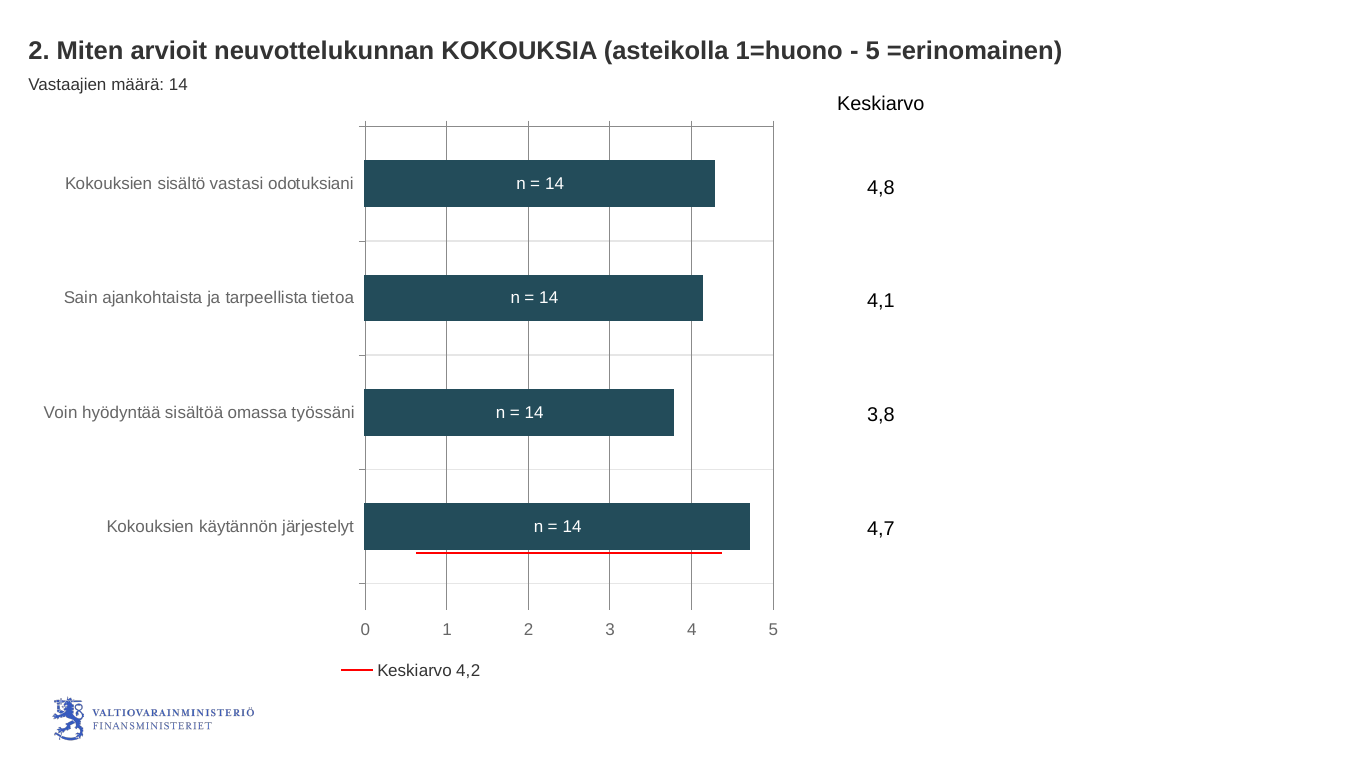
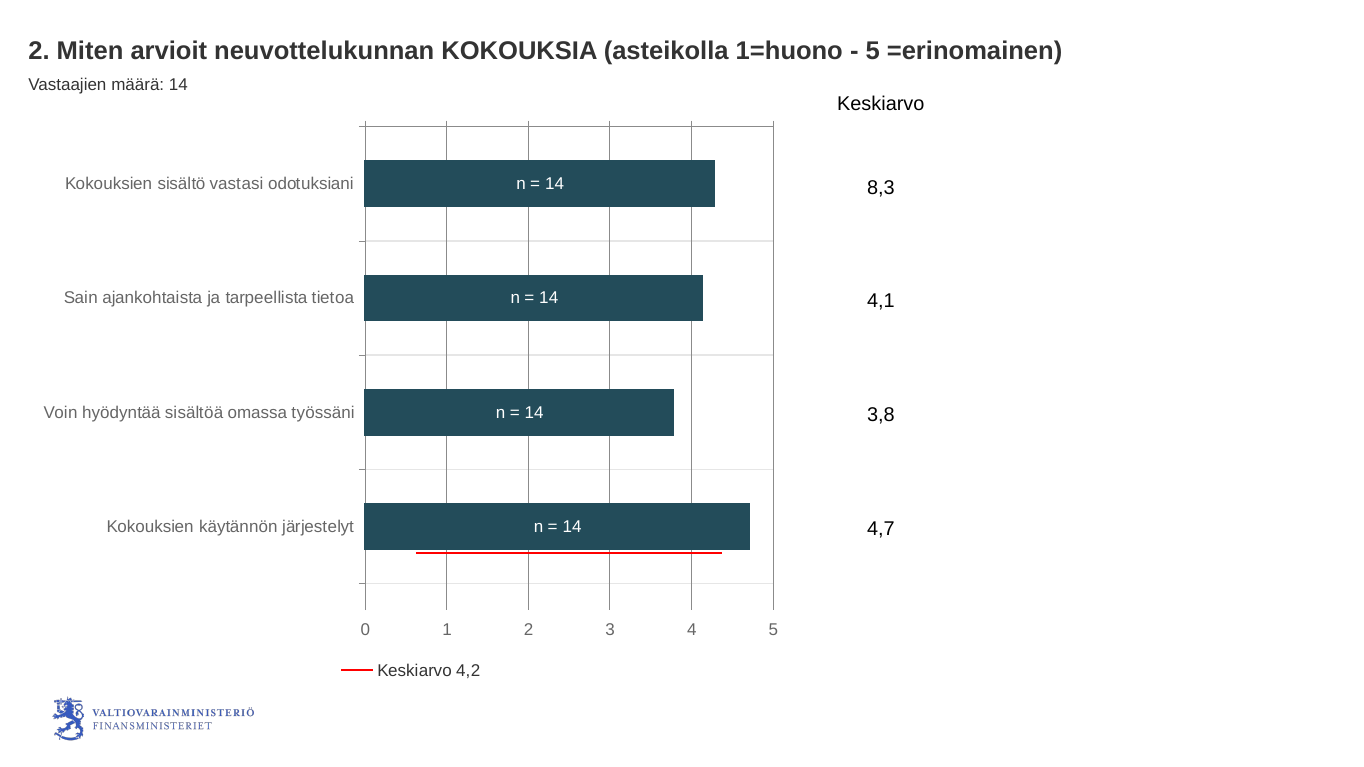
4,8: 4,8 -> 8,3
